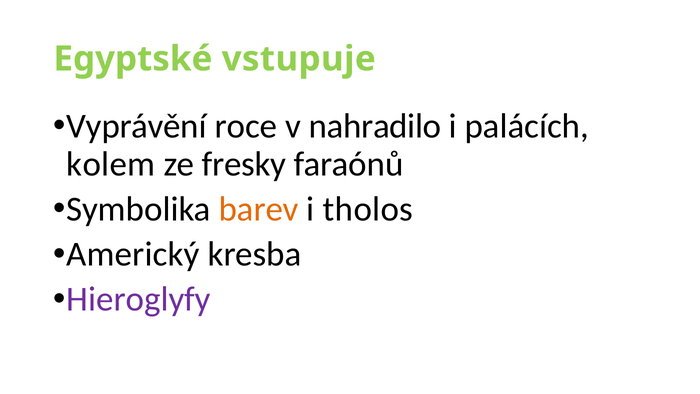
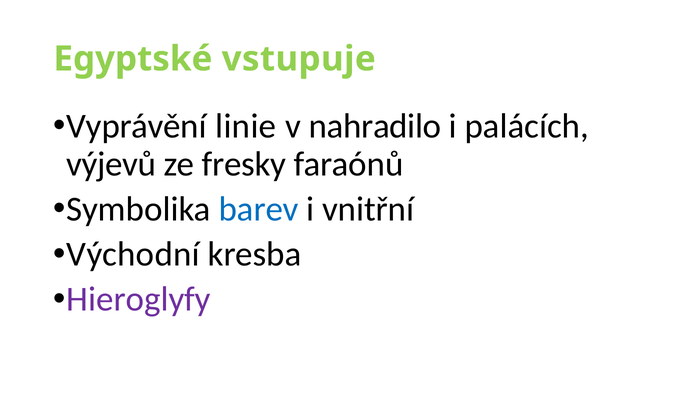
roce: roce -> linie
kolem: kolem -> výjevů
barev colour: orange -> blue
tholos: tholos -> vnitřní
Americký: Americký -> Východní
